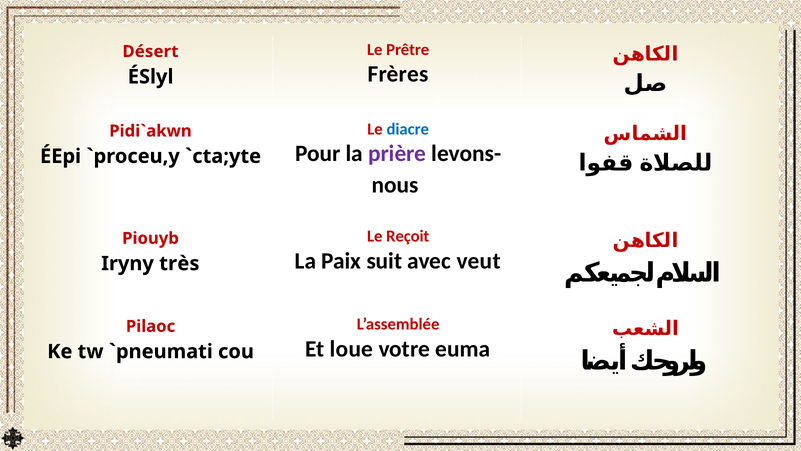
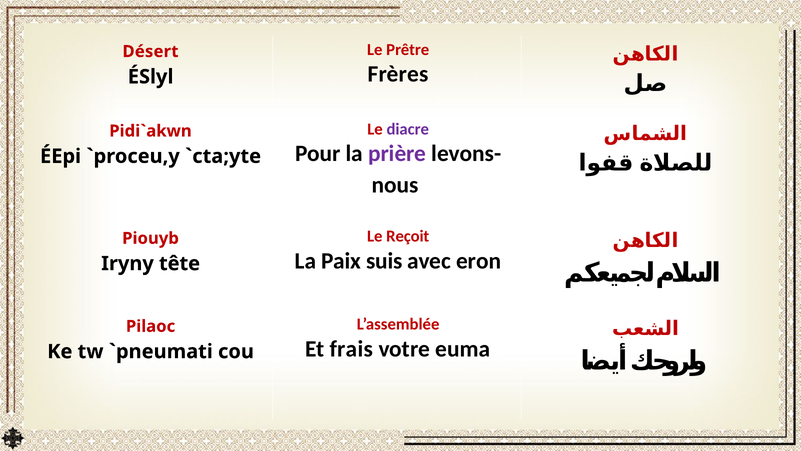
diacre colour: blue -> purple
suit: suit -> suis
veut: veut -> eron
très: très -> tête
loue: loue -> frais
